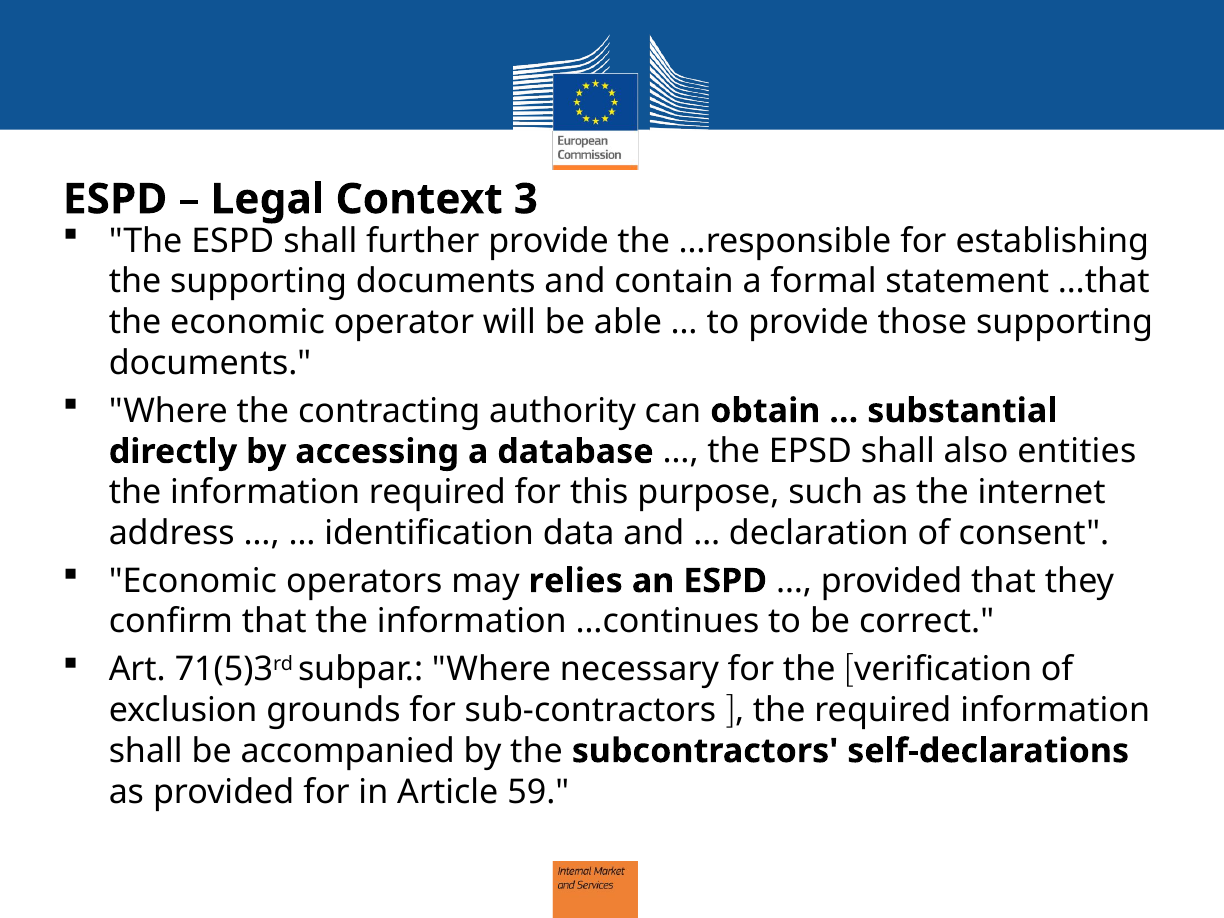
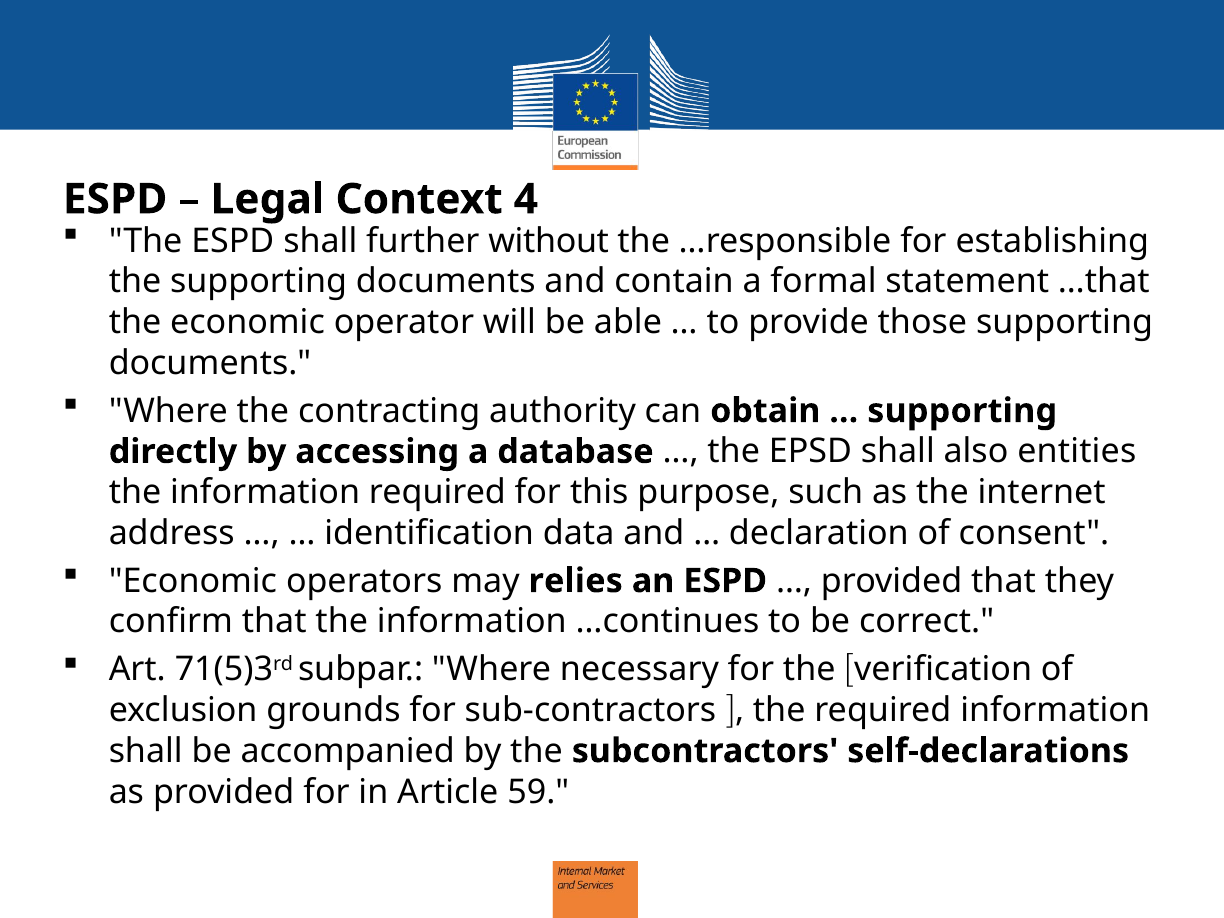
3: 3 -> 4
further provide: provide -> without
substantial at (962, 411): substantial -> supporting
